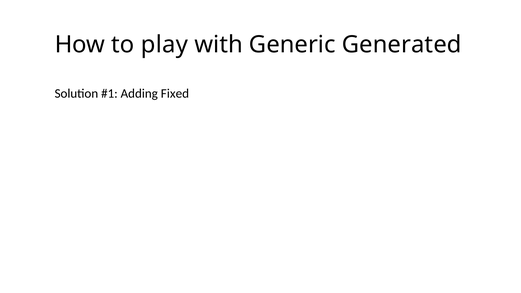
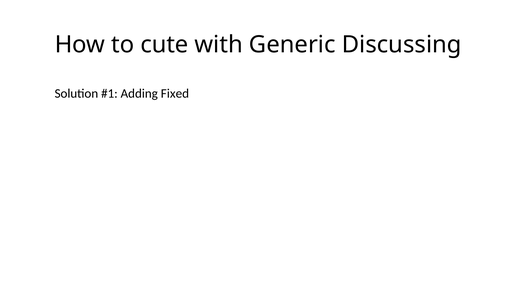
play: play -> cute
Generated: Generated -> Discussing
